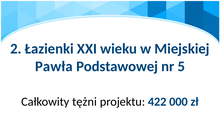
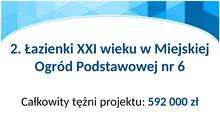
Pawła: Pawła -> Ogród
5: 5 -> 6
422: 422 -> 592
